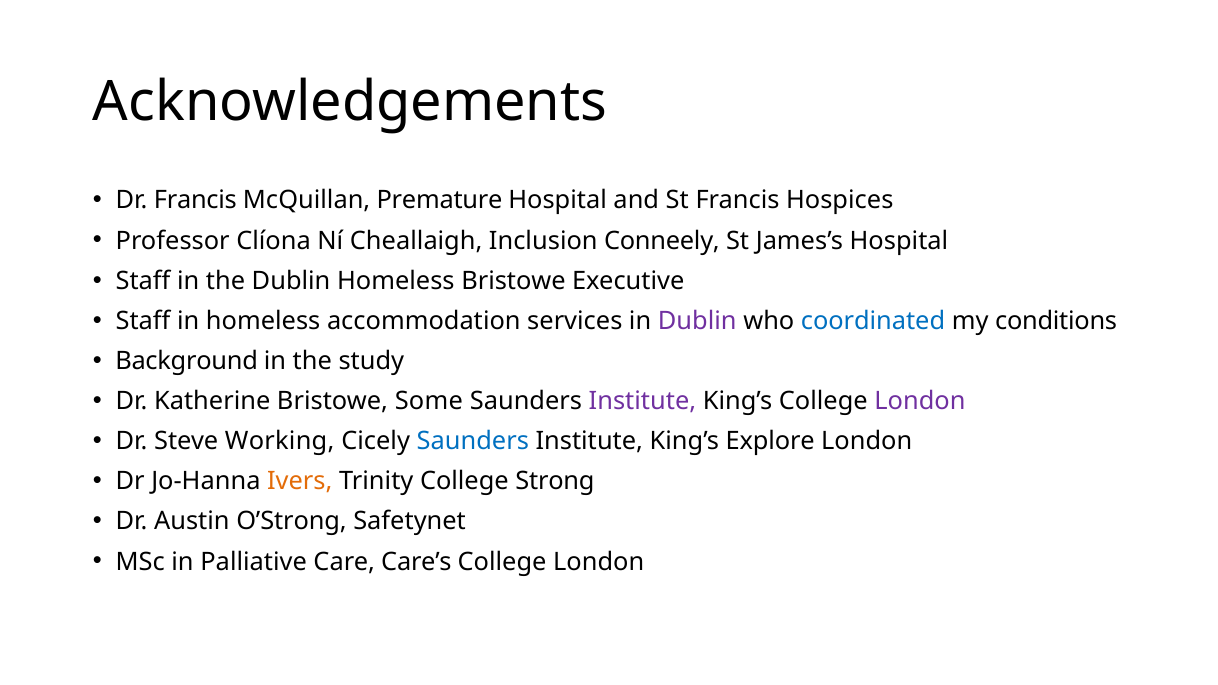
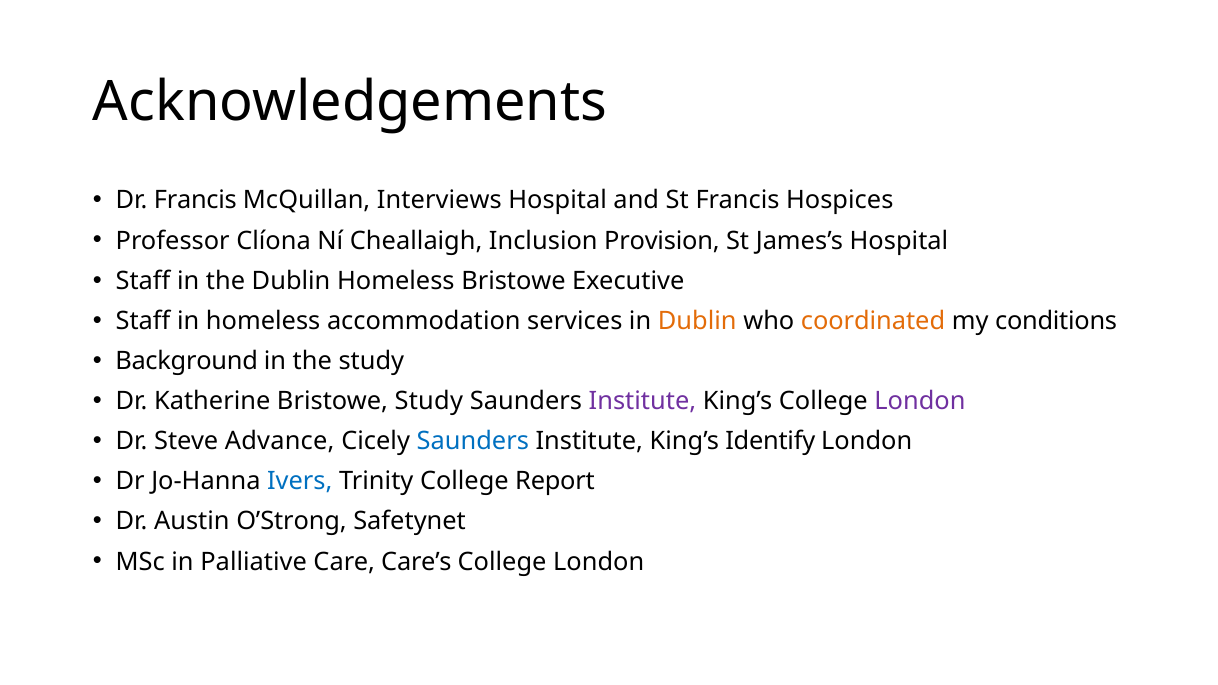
Premature: Premature -> Interviews
Conneely: Conneely -> Provision
Dublin at (697, 321) colour: purple -> orange
coordinated colour: blue -> orange
Bristowe Some: Some -> Study
Working: Working -> Advance
Explore: Explore -> Identify
Ivers colour: orange -> blue
Strong: Strong -> Report
